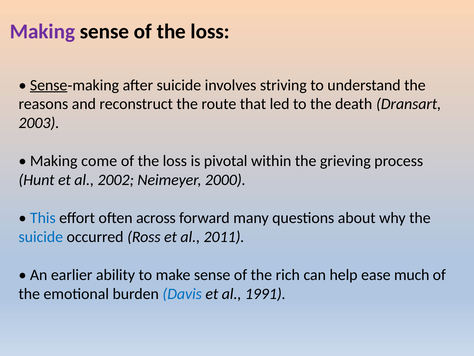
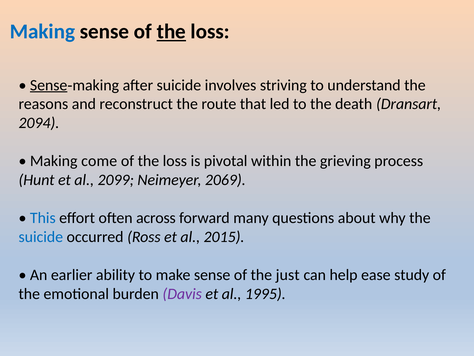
Making at (42, 32) colour: purple -> blue
the at (171, 32) underline: none -> present
2003: 2003 -> 2094
2002: 2002 -> 2099
2000: 2000 -> 2069
2011: 2011 -> 2015
rich: rich -> just
much: much -> study
Davis colour: blue -> purple
1991: 1991 -> 1995
